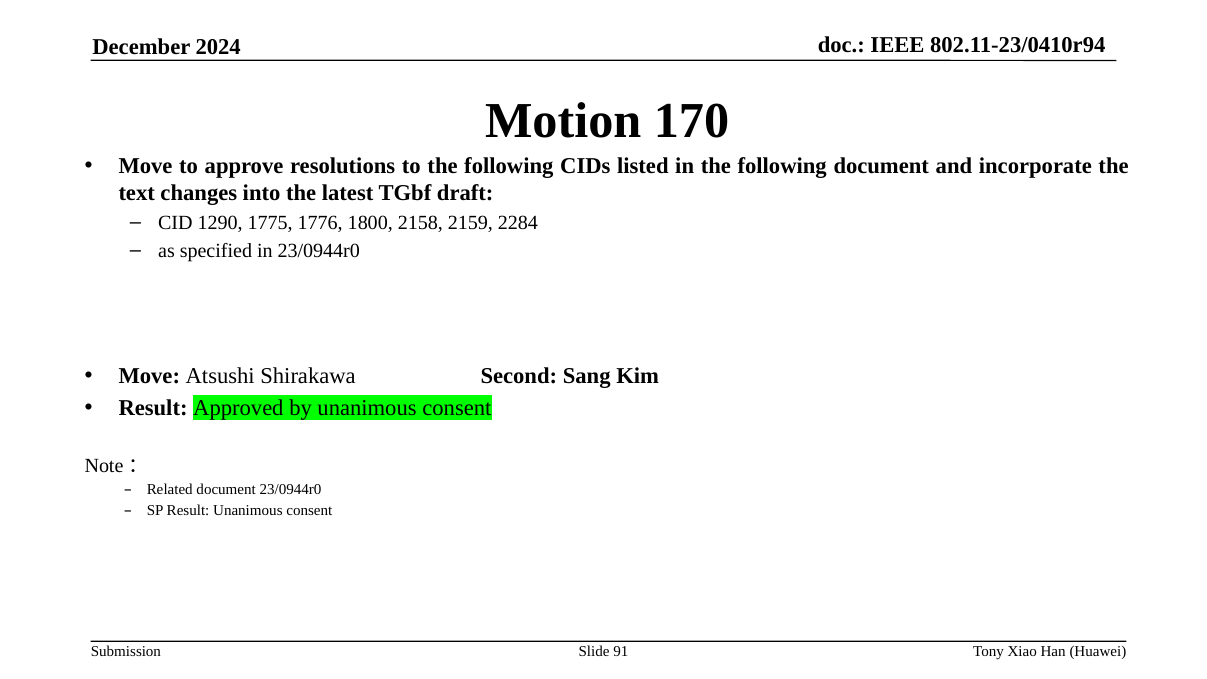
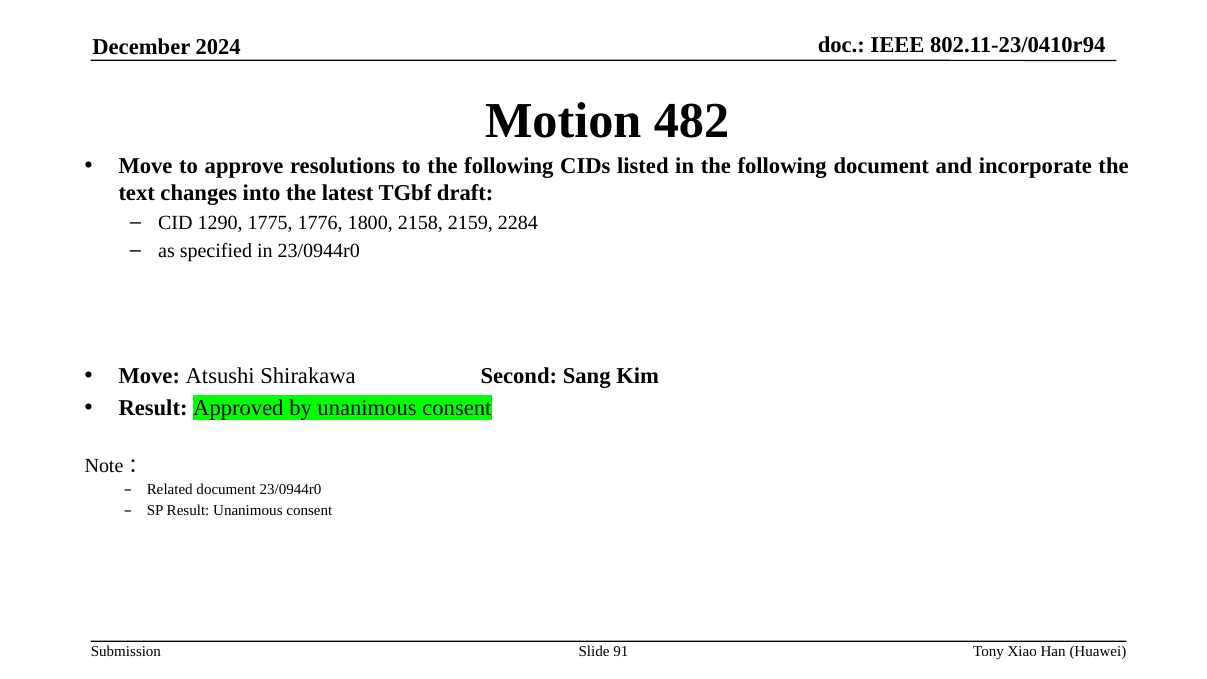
170: 170 -> 482
